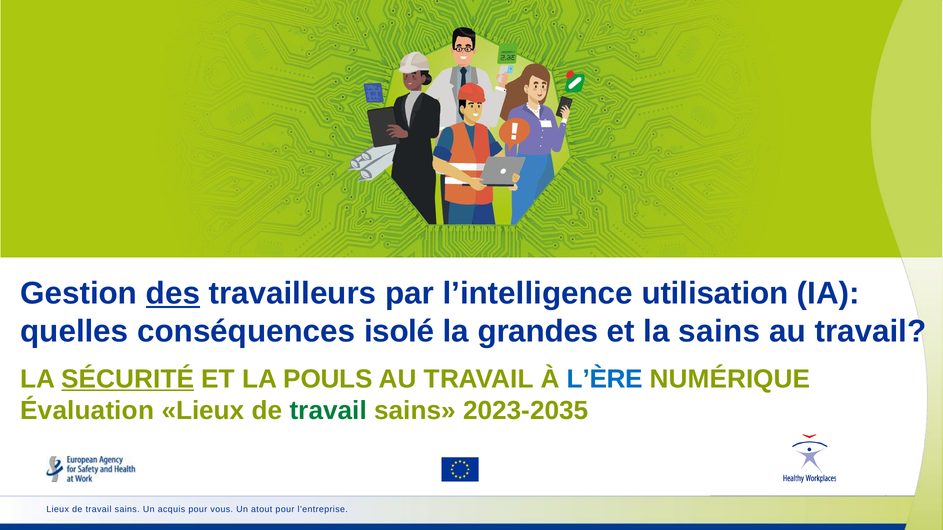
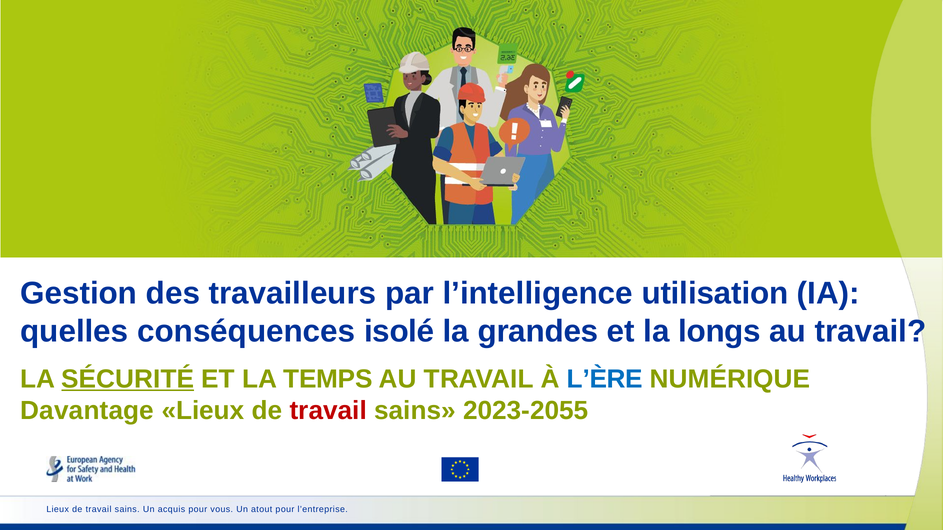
des underline: present -> none
la sains: sains -> longs
POULS: POULS -> TEMPS
Évaluation: Évaluation -> Davantage
travail at (328, 411) colour: green -> red
2023-2035: 2023-2035 -> 2023-2055
